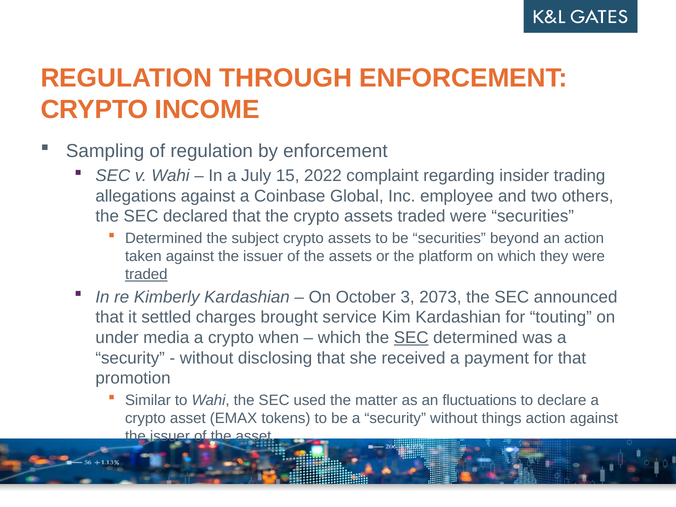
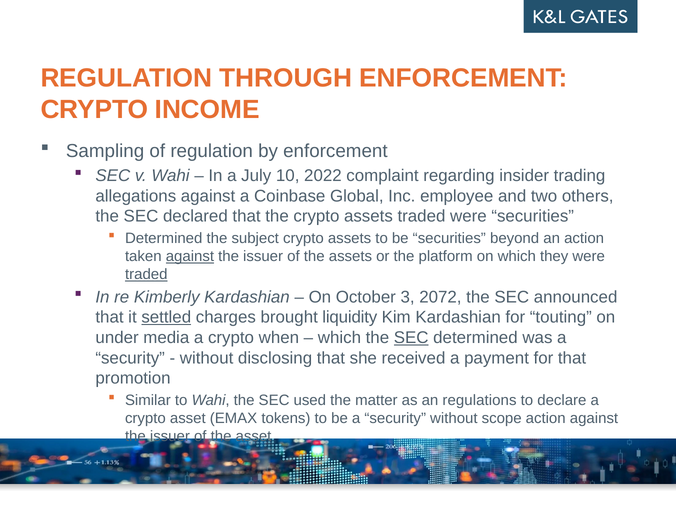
15: 15 -> 10
against at (190, 256) underline: none -> present
2073: 2073 -> 2072
settled underline: none -> present
service: service -> liquidity
fluctuations: fluctuations -> regulations
things: things -> scope
